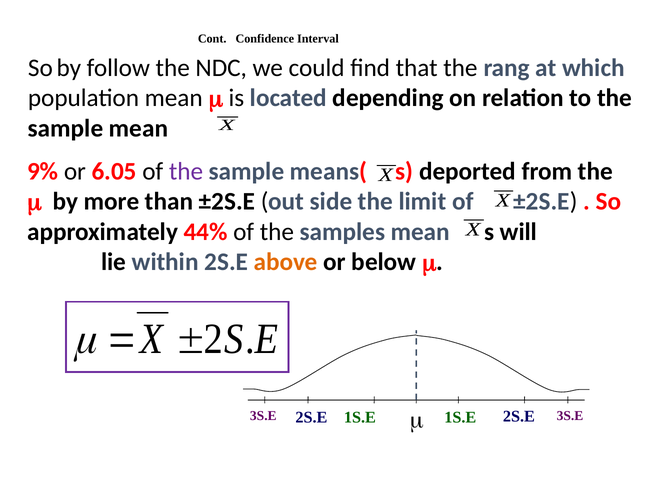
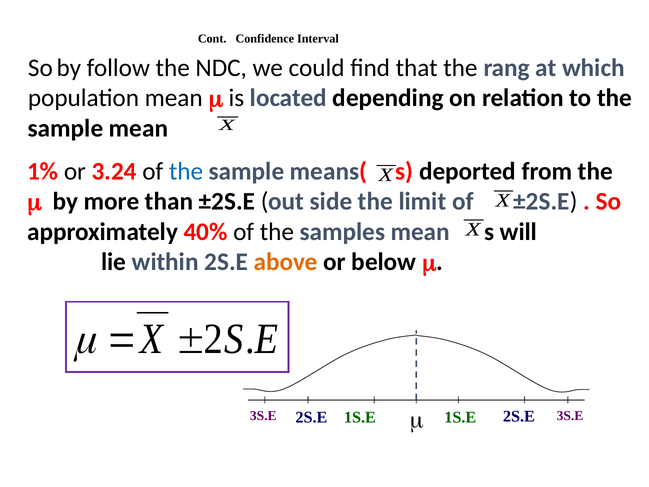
9%: 9% -> 1%
6.05: 6.05 -> 3.24
the at (186, 171) colour: purple -> blue
44%: 44% -> 40%
